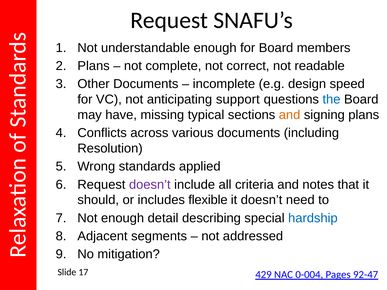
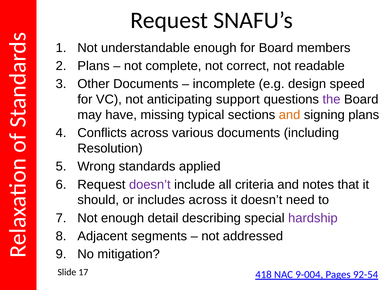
the colour: blue -> purple
includes flexible: flexible -> across
hardship colour: blue -> purple
429: 429 -> 418
0-004: 0-004 -> 9-004
92-47: 92-47 -> 92-54
